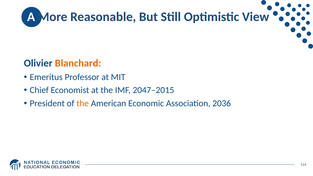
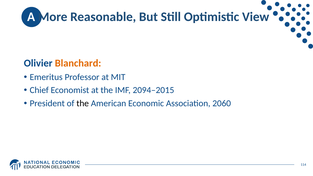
2047–2015: 2047–2015 -> 2094–2015
the at (83, 103) colour: orange -> black
2036: 2036 -> 2060
